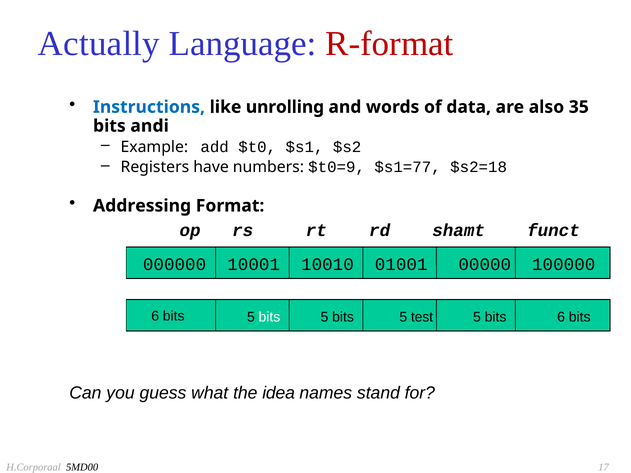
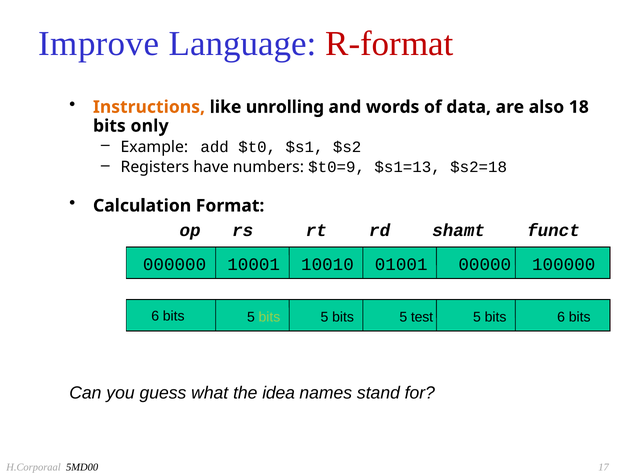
Actually: Actually -> Improve
Instructions colour: blue -> orange
35: 35 -> 18
andi: andi -> only
$s1=77: $s1=77 -> $s1=13
Addressing: Addressing -> Calculation
bits at (269, 317) colour: white -> light green
